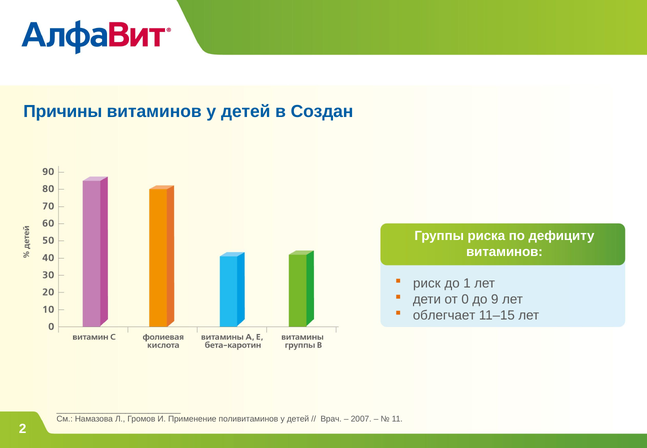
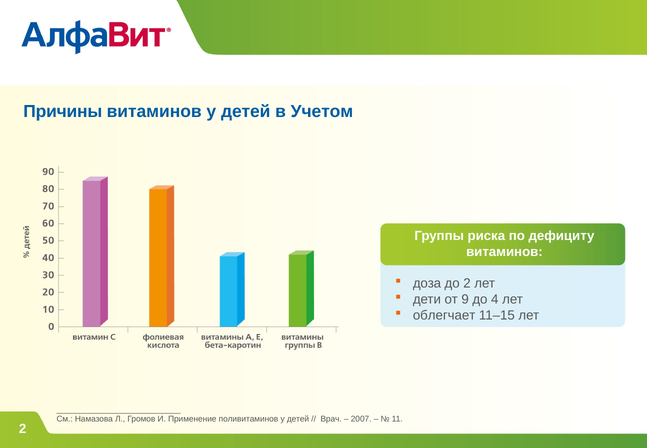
Создан: Создан -> Учетом
риск: риск -> доза
до 1: 1 -> 2
0: 0 -> 9
9: 9 -> 4
